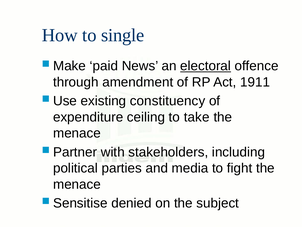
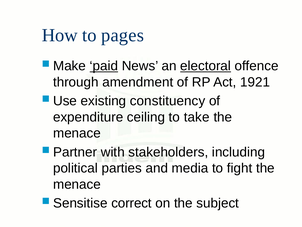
single: single -> pages
paid underline: none -> present
1911: 1911 -> 1921
denied: denied -> correct
